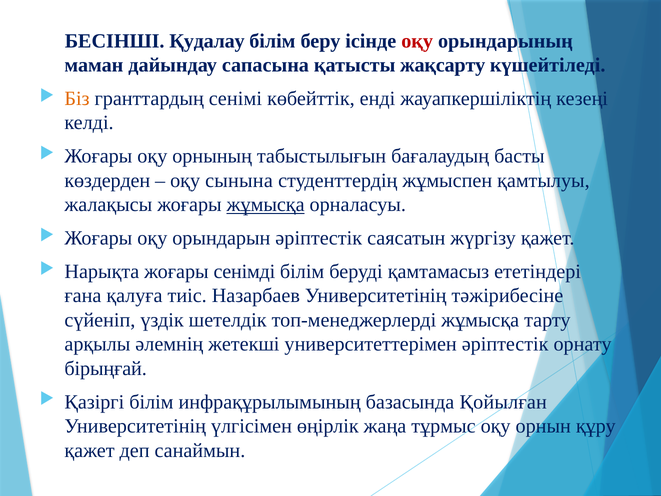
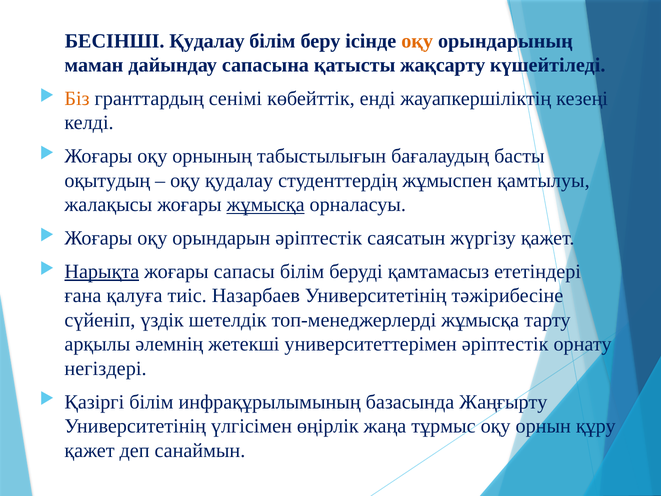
оқу at (417, 41) colour: red -> orange
көздерден: көздерден -> оқытудың
оқу сынына: сынына -> қудалау
Нарықта underline: none -> present
сенімді: сенімді -> сапасы
бірыңғай: бірыңғай -> негіздері
Қойылған: Қойылған -> Жаңғырту
